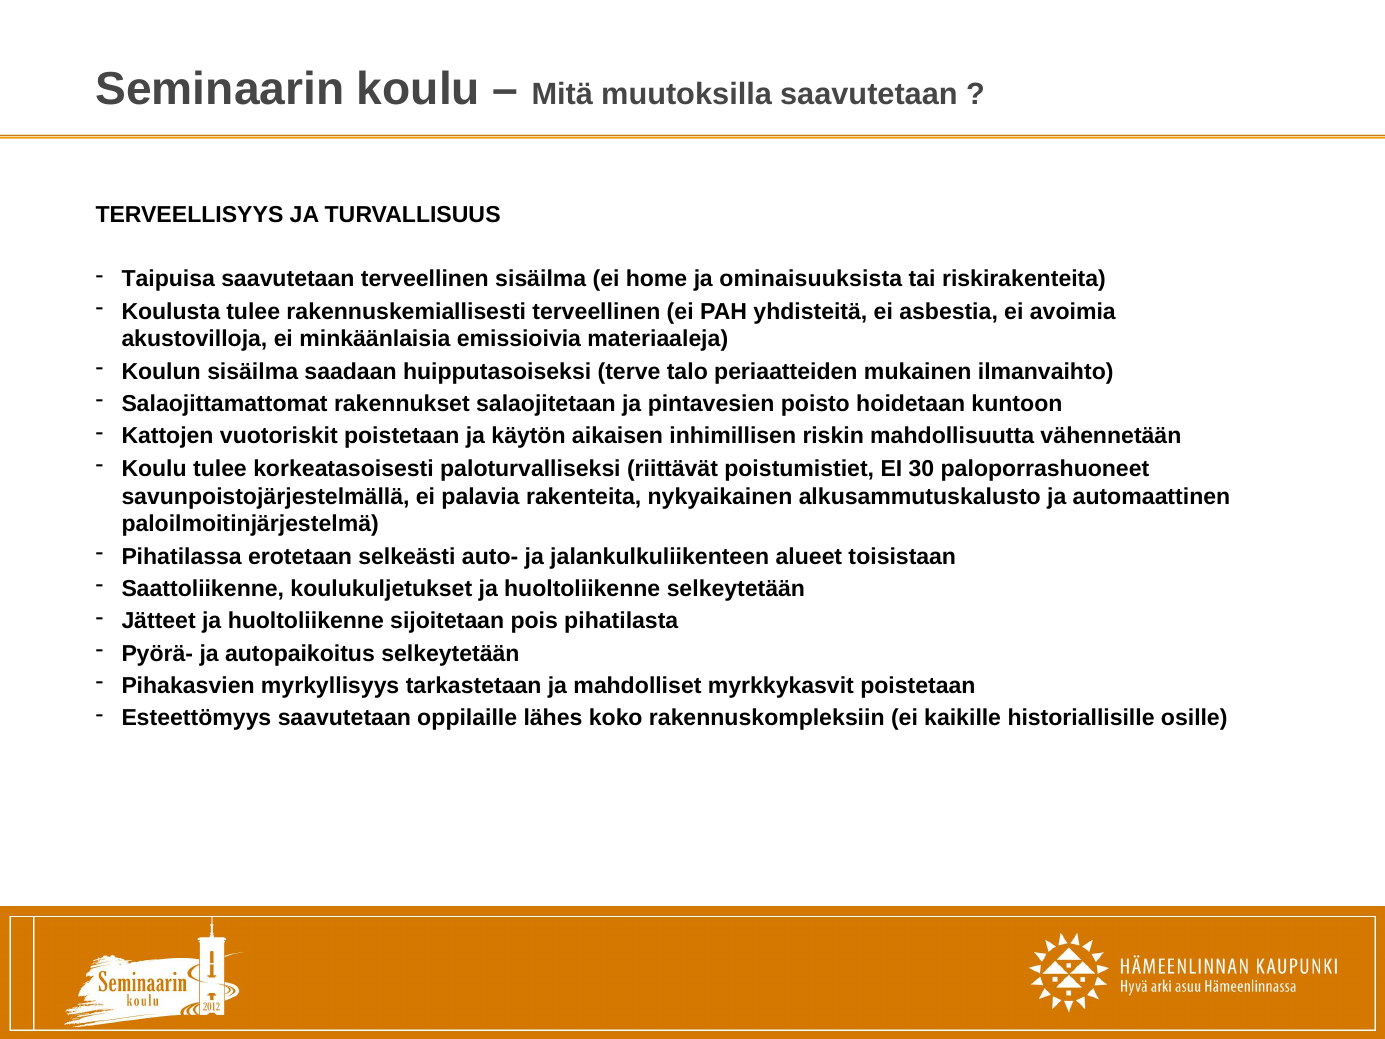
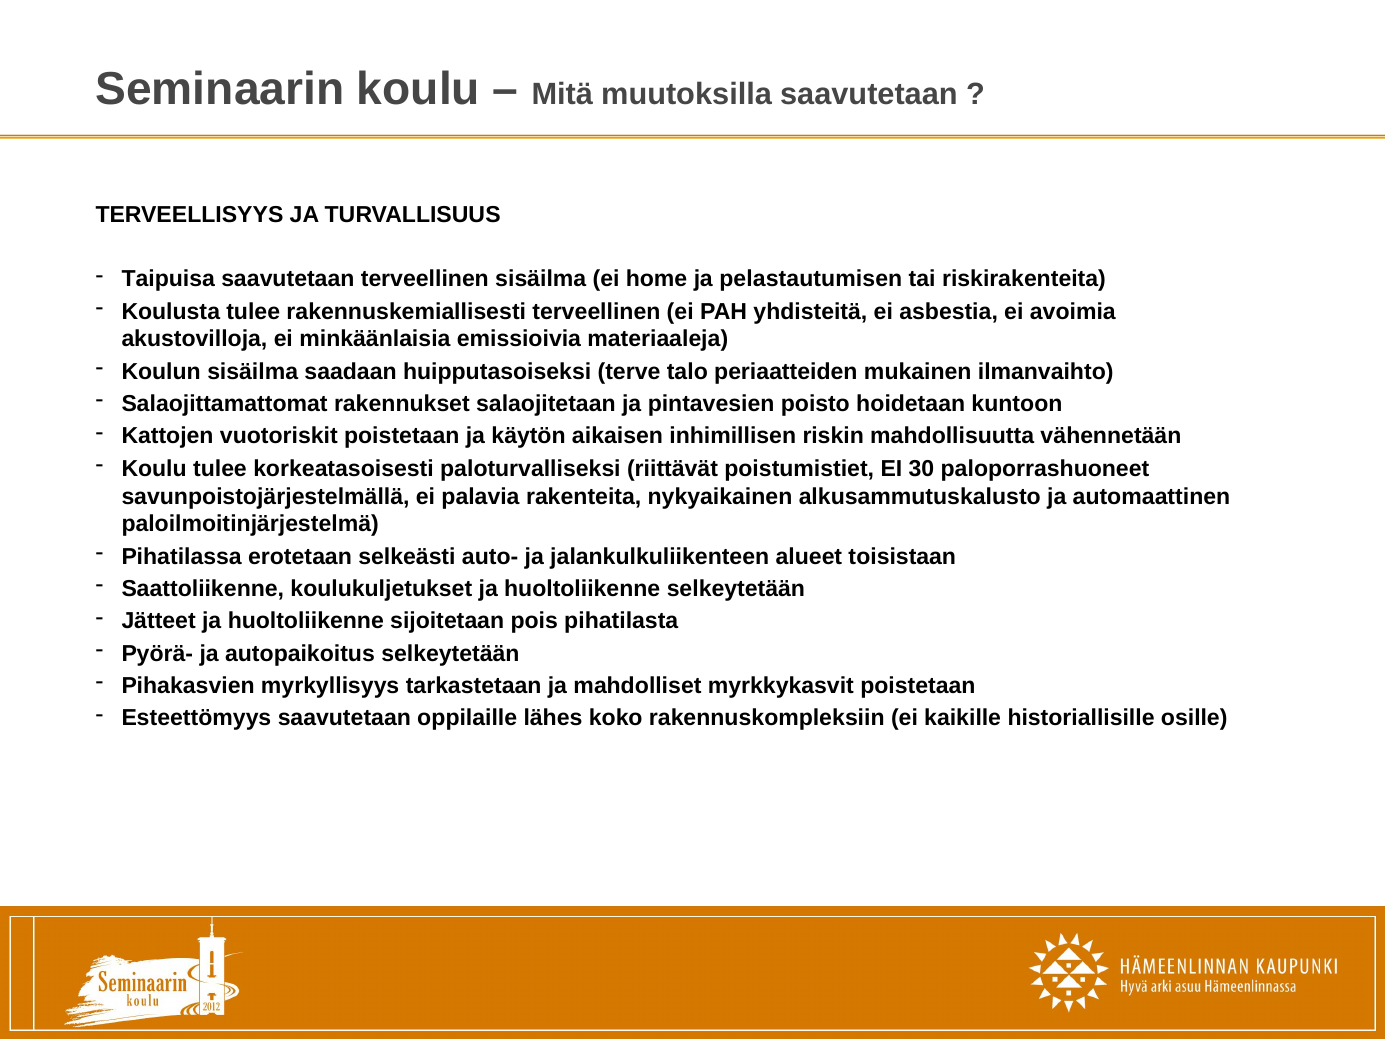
ominaisuuksista: ominaisuuksista -> pelastautumisen
